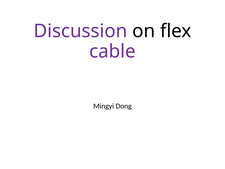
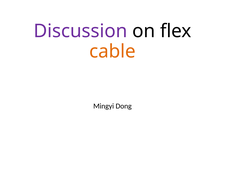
cable colour: purple -> orange
